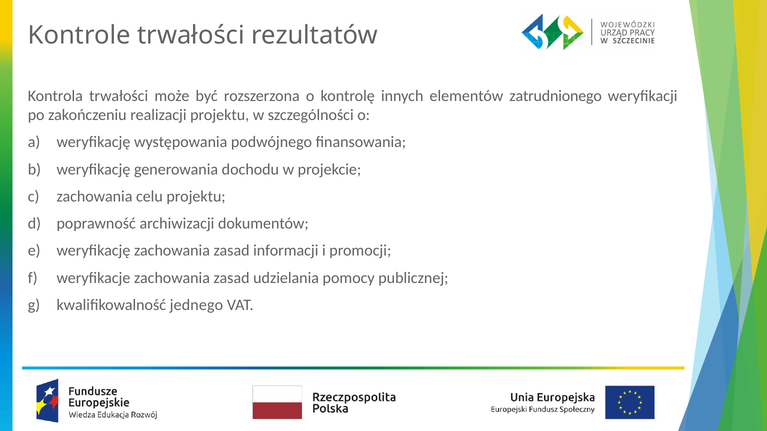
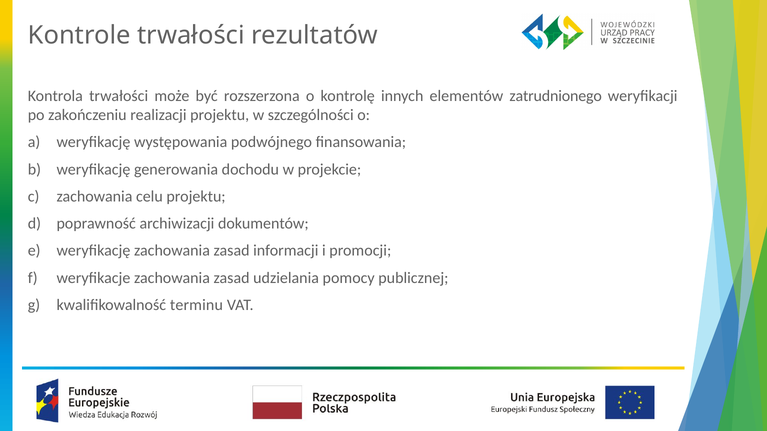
jednego: jednego -> terminu
